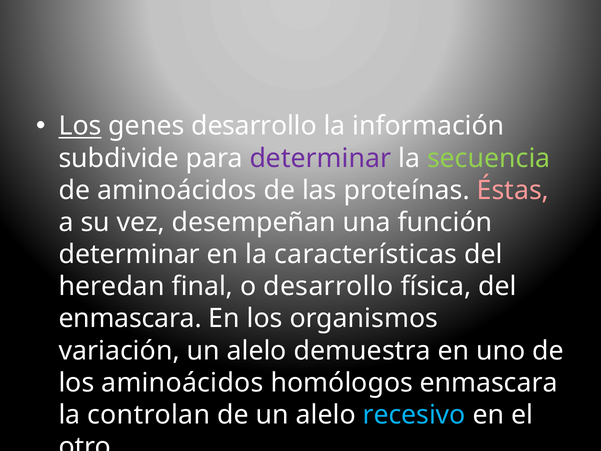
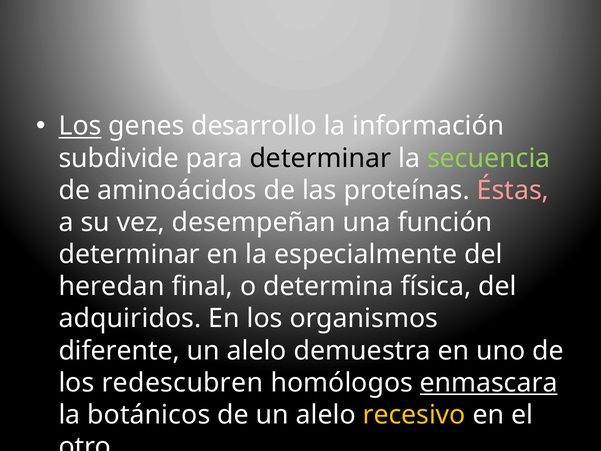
determinar at (320, 158) colour: purple -> black
características: características -> especialmente
o desarrollo: desarrollo -> determina
enmascara at (130, 318): enmascara -> adquiridos
variación: variación -> diferente
los aminoácidos: aminoácidos -> redescubren
enmascara at (489, 383) underline: none -> present
controlan: controlan -> botánicos
recesivo colour: light blue -> yellow
